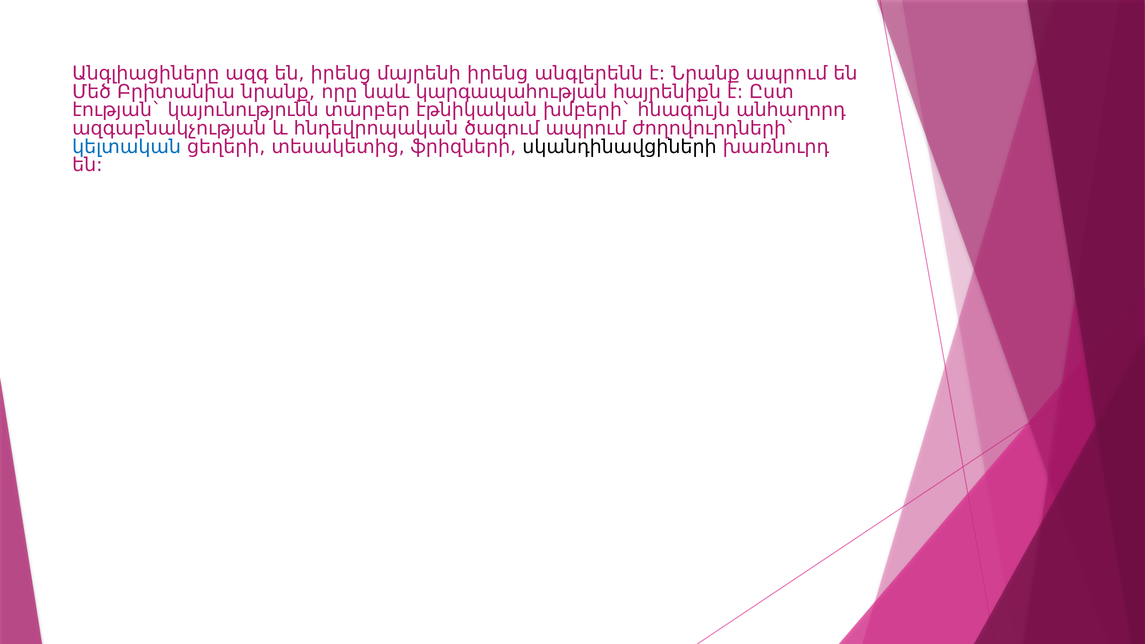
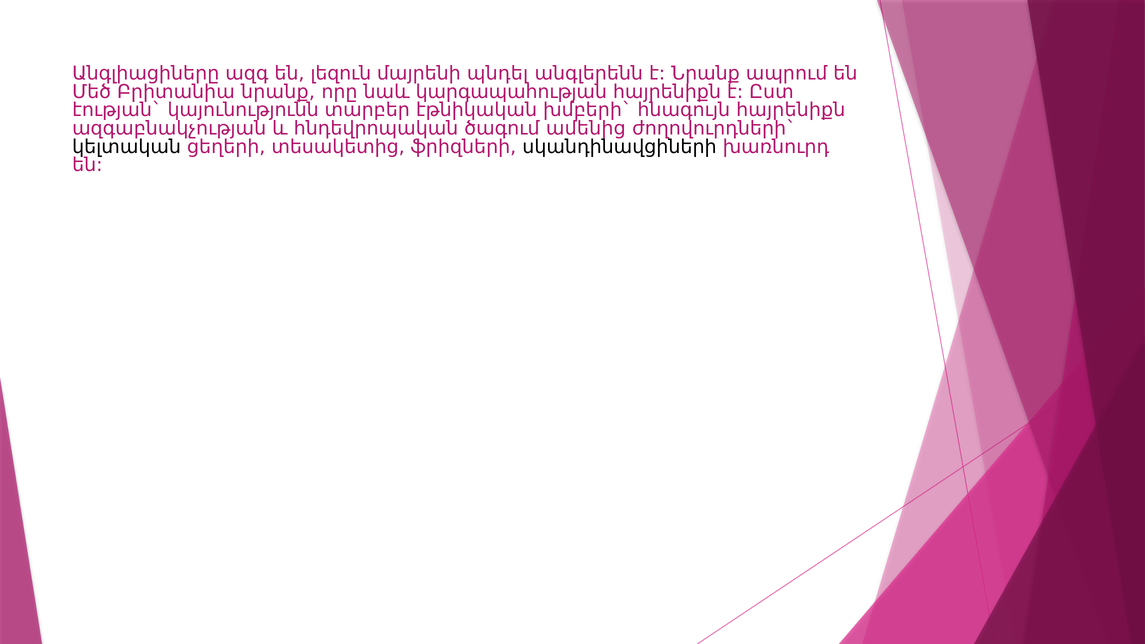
են իրենց: իրենց -> լեզուն
մայրենի իրենց: իրենց -> պնդել
հնագույն անհաղորդ: անհաղորդ -> հայրենիքն
ծագում ապրում: ապրում -> ամենից
կելտական colour: blue -> black
